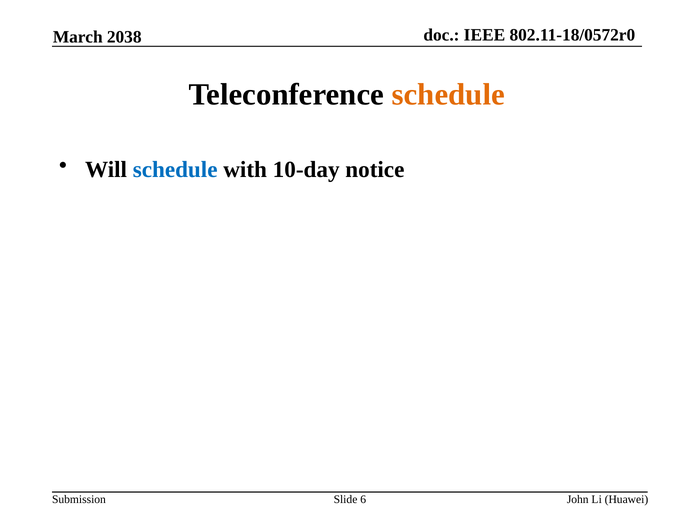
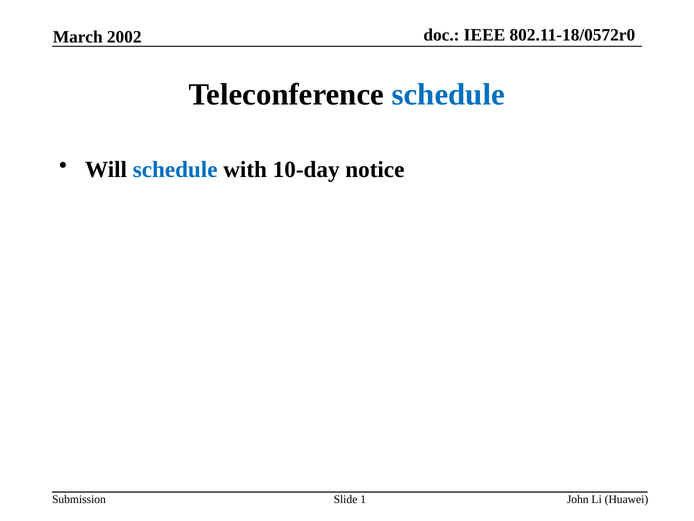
2038: 2038 -> 2002
schedule at (448, 95) colour: orange -> blue
6: 6 -> 1
